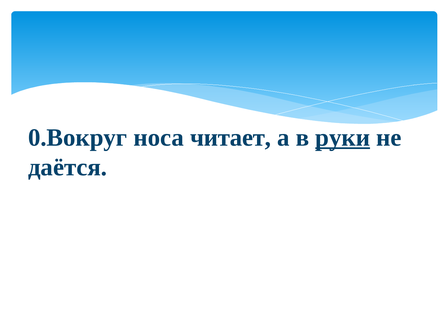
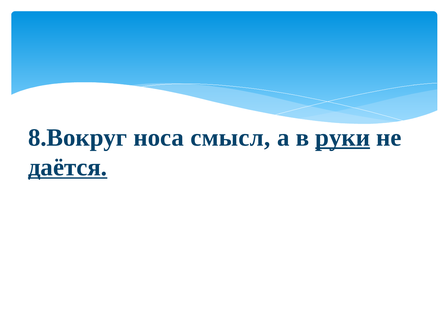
0.Вокруг: 0.Вокруг -> 8.Вокруг
читает: читает -> смысл
даётся underline: none -> present
